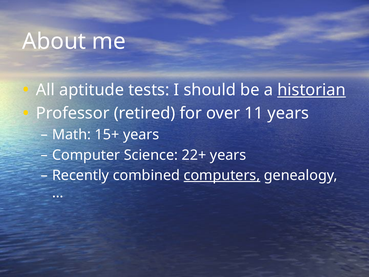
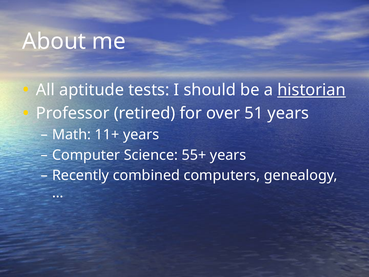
11: 11 -> 51
15+: 15+ -> 11+
22+: 22+ -> 55+
computers underline: present -> none
